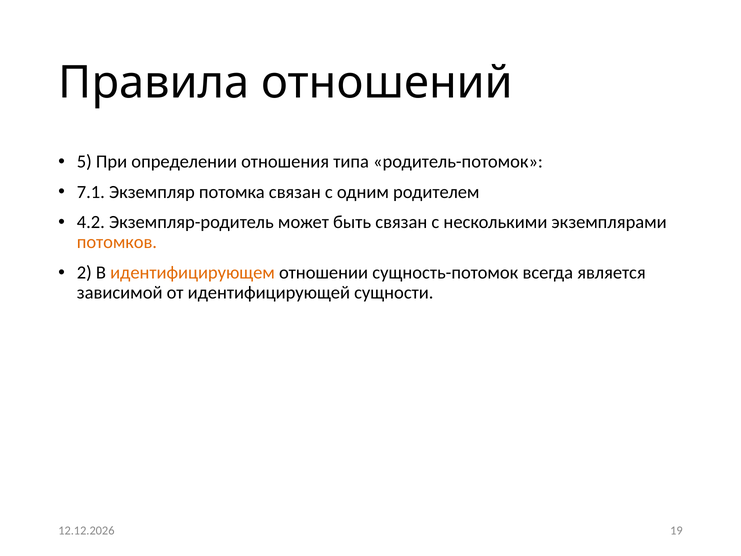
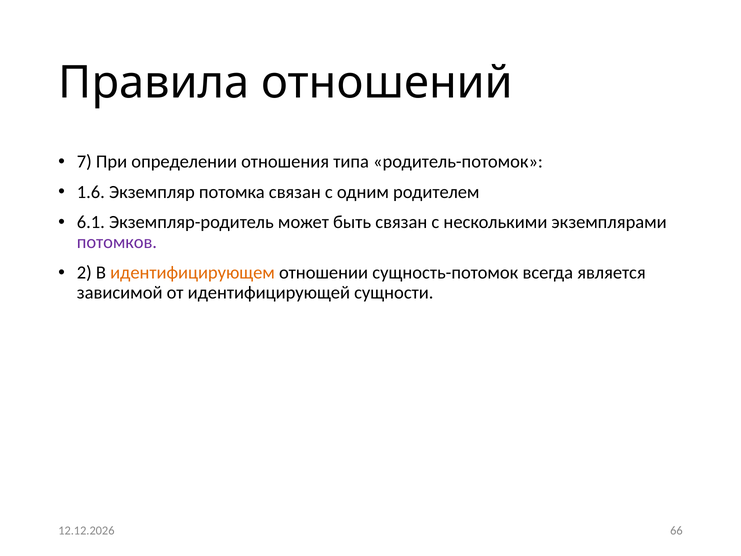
5: 5 -> 7
7.1: 7.1 -> 1.6
4.2: 4.2 -> 6.1
потомков colour: orange -> purple
19: 19 -> 66
